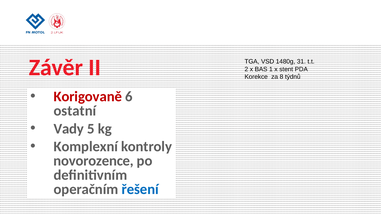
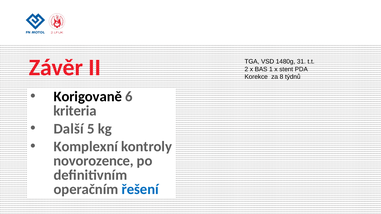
Korigovaně colour: red -> black
ostatní: ostatní -> kriteria
Vady: Vady -> Další
